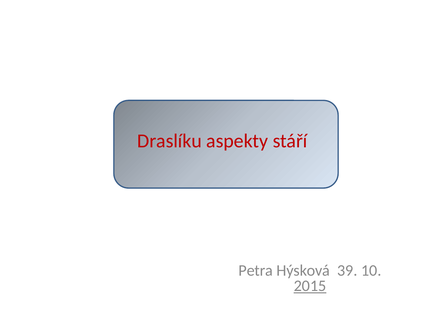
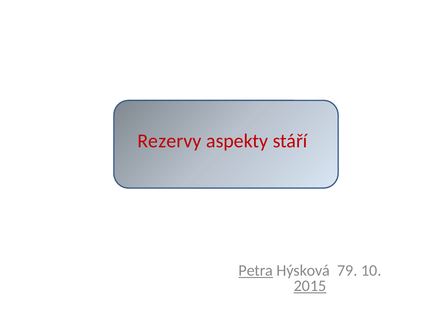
Draslíku: Draslíku -> Rezervy
Petra underline: none -> present
39: 39 -> 79
